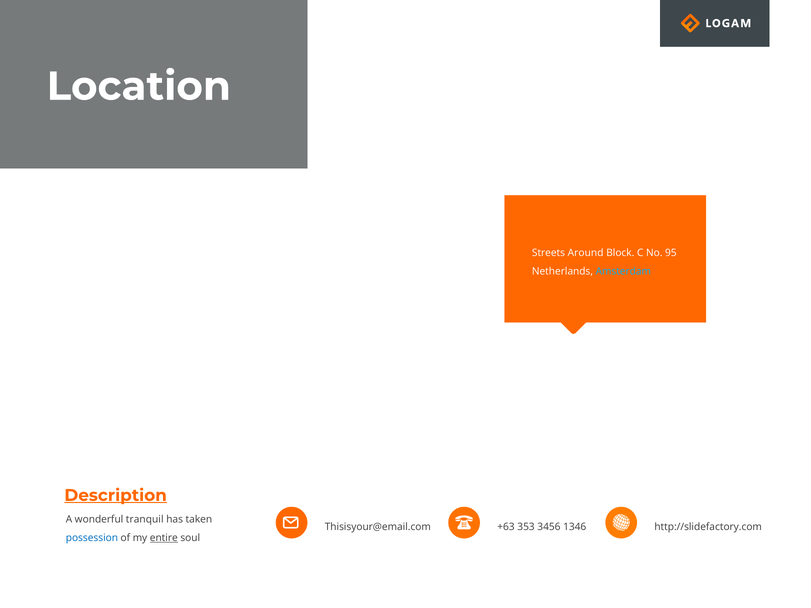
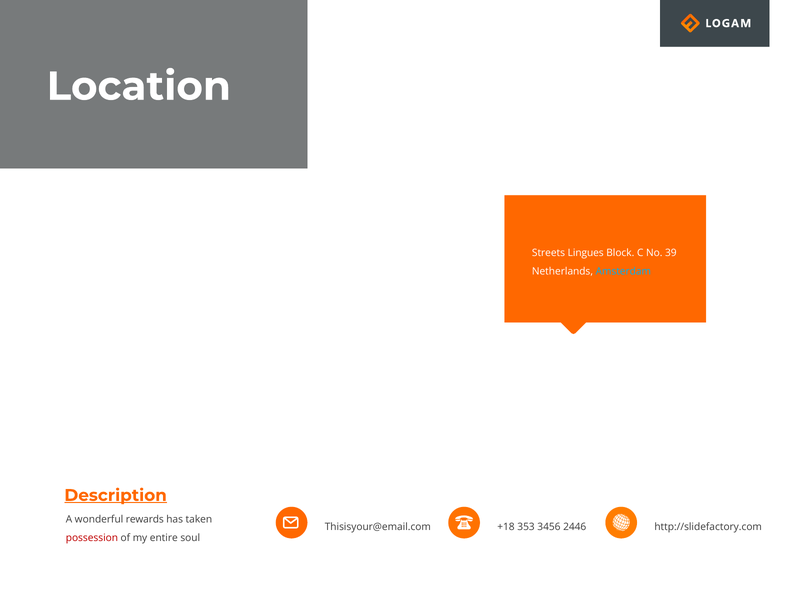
Around: Around -> Lingues
95: 95 -> 39
tranquil: tranquil -> rewards
+63: +63 -> +18
1346: 1346 -> 2446
possession colour: blue -> red
entire underline: present -> none
